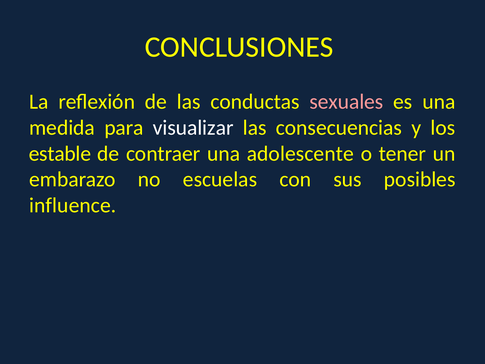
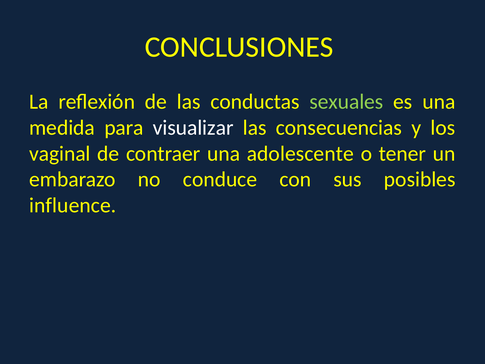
sexuales colour: pink -> light green
estable: estable -> vaginal
escuelas: escuelas -> conduce
